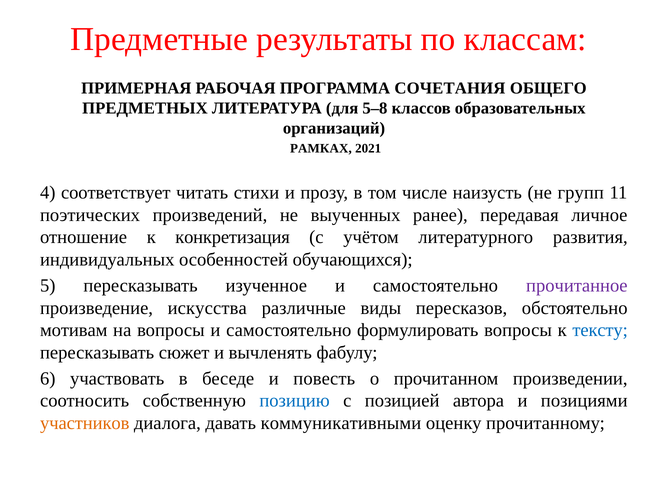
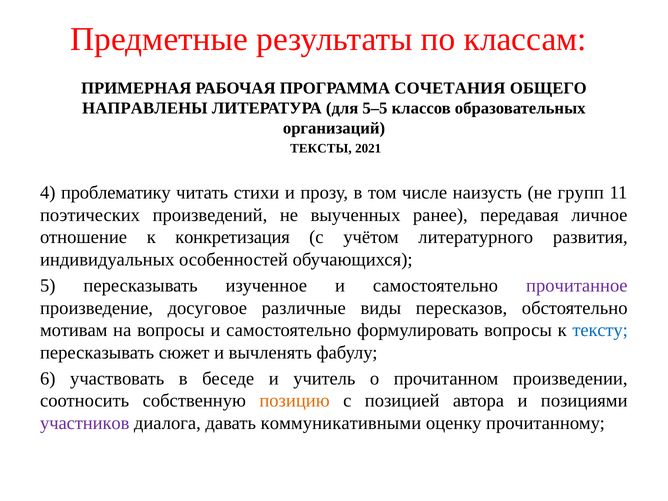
ПРЕДМЕТНЫХ: ПРЕДМЕТНЫХ -> НАПРАВЛЕНЫ
5–8: 5–8 -> 5–5
РАМКАХ: РАМКАХ -> ТЕКСТЫ
соответствует: соответствует -> проблематику
искусства: искусства -> досуговое
повесть: повесть -> учитель
позицию colour: blue -> orange
участников colour: orange -> purple
